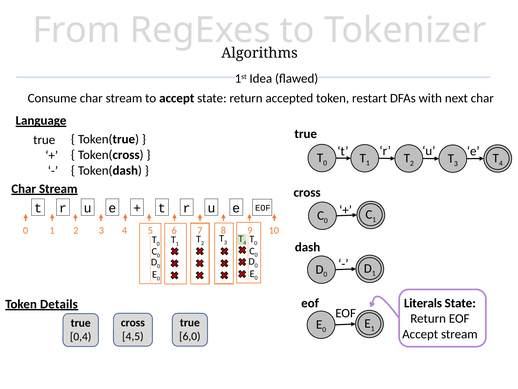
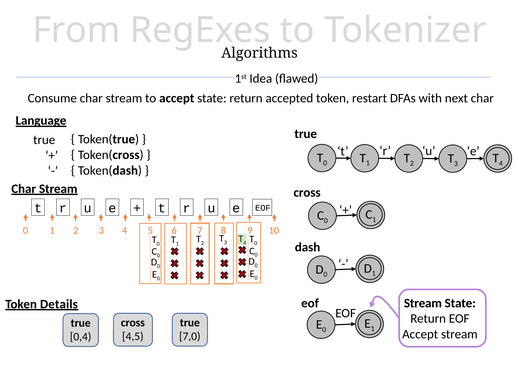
Literals at (423, 303): Literals -> Stream
6,0: 6,0 -> 7,0
